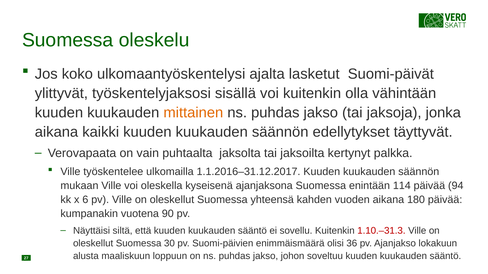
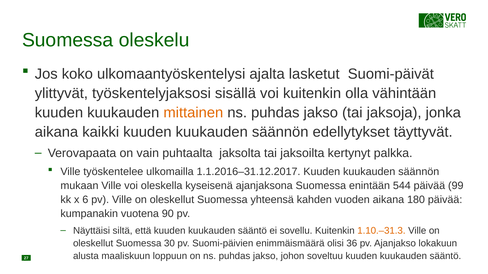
114: 114 -> 544
94: 94 -> 99
1.10.–31.3 colour: red -> orange
